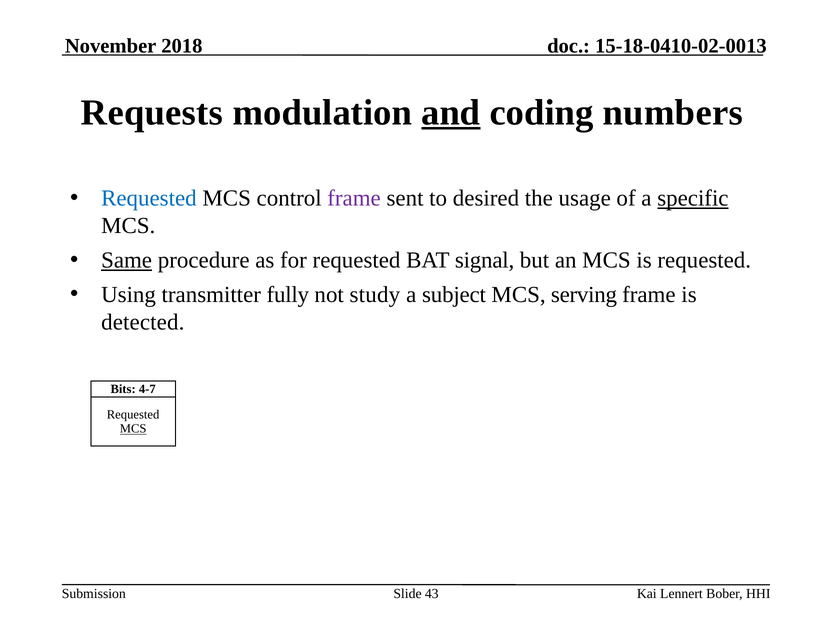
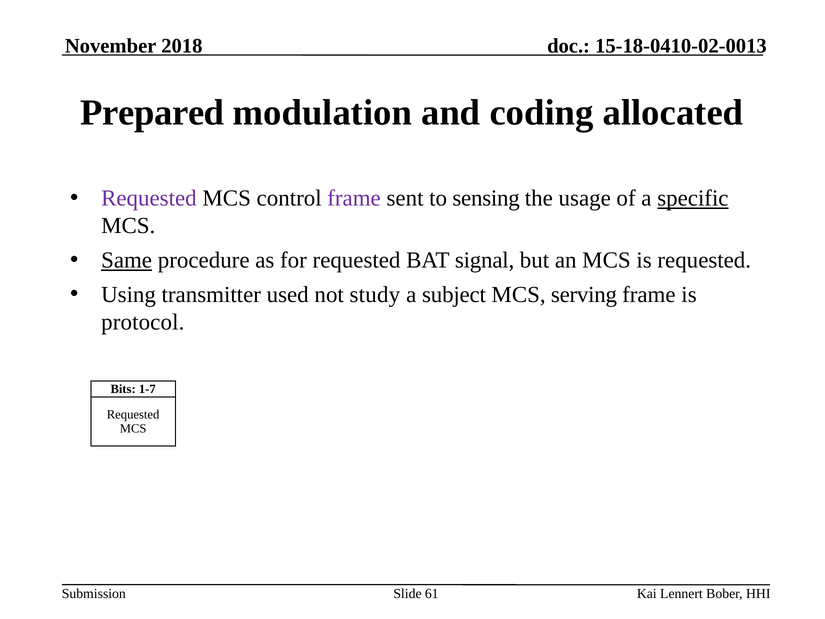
Requests: Requests -> Prepared
and underline: present -> none
numbers: numbers -> allocated
Requested at (149, 198) colour: blue -> purple
desired: desired -> sensing
fully: fully -> used
detected: detected -> protocol
4-7: 4-7 -> 1-7
MCS at (133, 429) underline: present -> none
43: 43 -> 61
